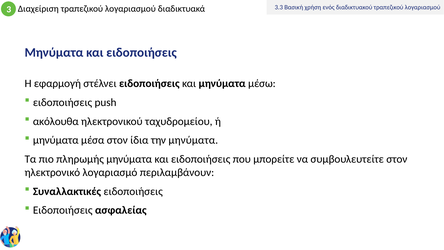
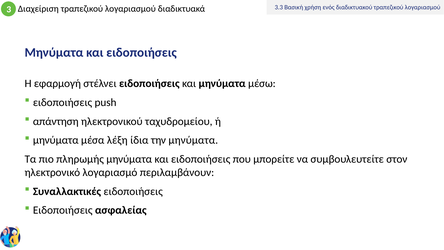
ακόλουθα: ακόλουθα -> απάντηση
μέσα στον: στον -> λέξη
